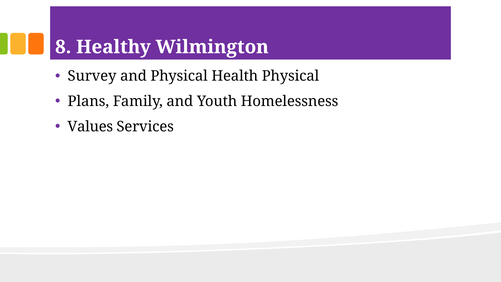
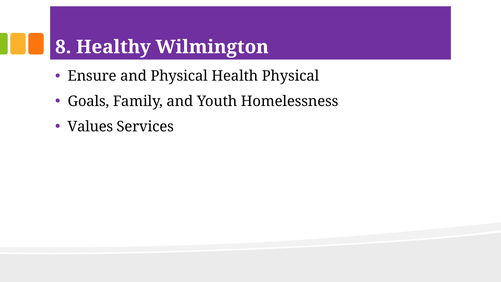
Survey: Survey -> Ensure
Plans: Plans -> Goals
